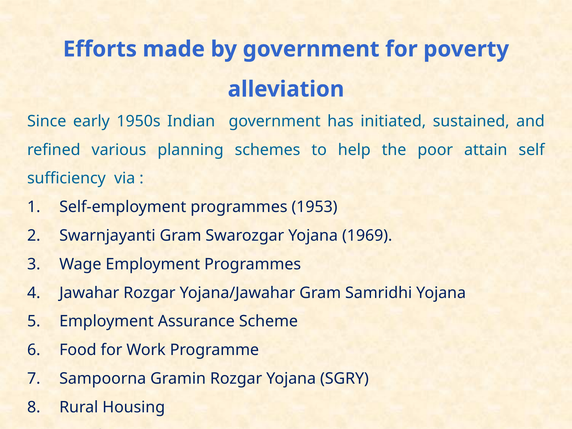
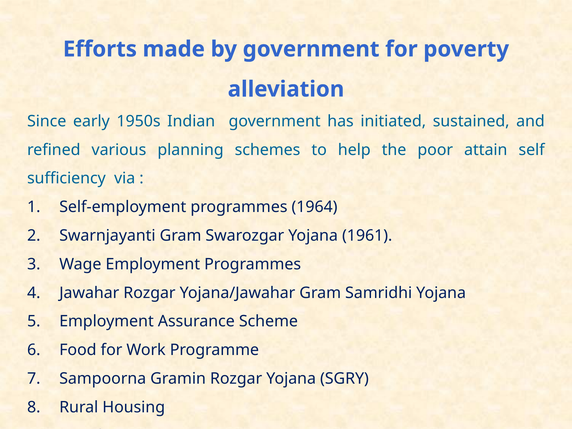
1953: 1953 -> 1964
1969: 1969 -> 1961
